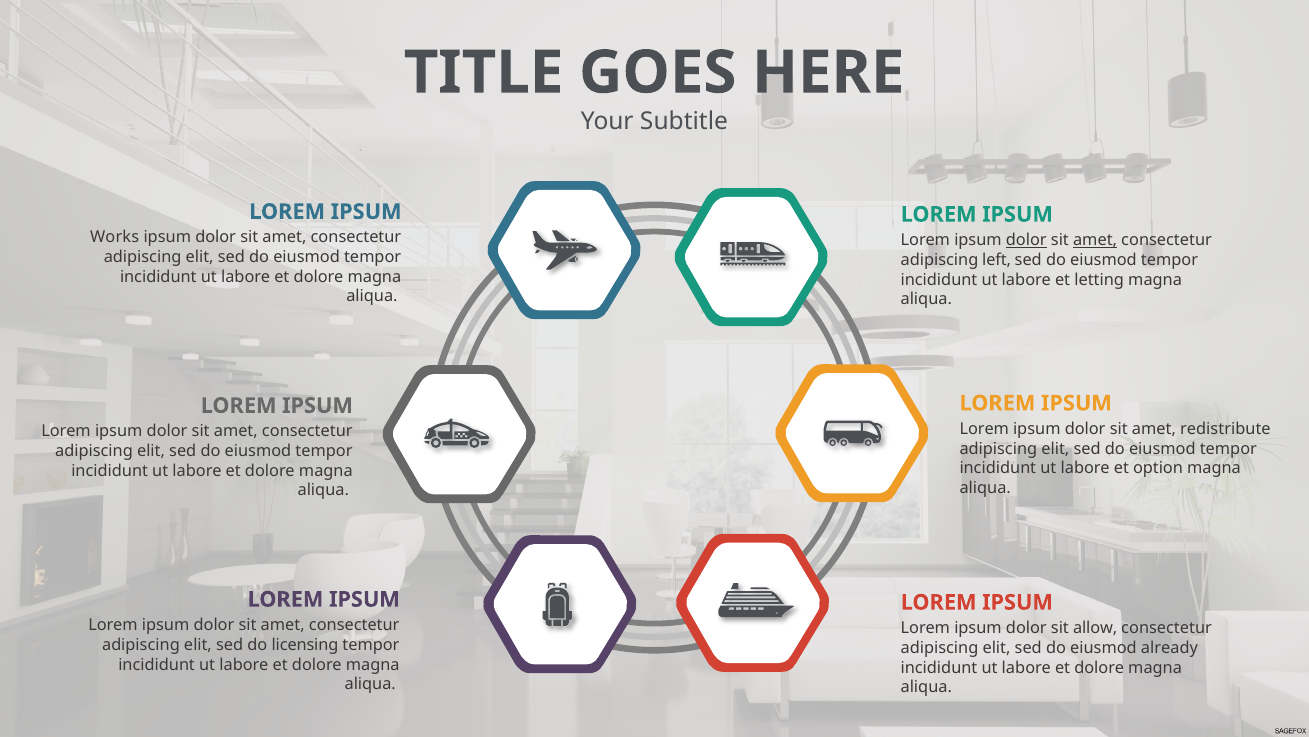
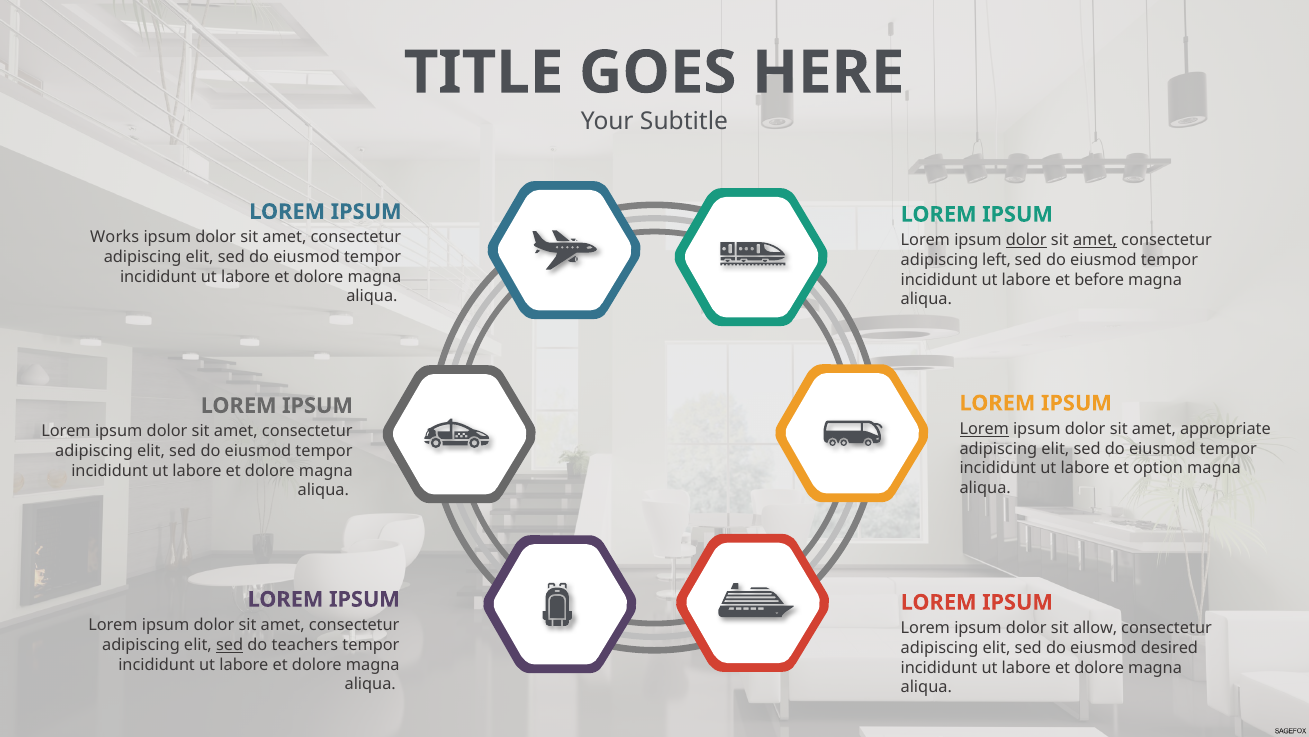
letting: letting -> before
Lorem at (984, 429) underline: none -> present
redistribute: redistribute -> appropriate
sed at (230, 644) underline: none -> present
licensing: licensing -> teachers
already: already -> desired
